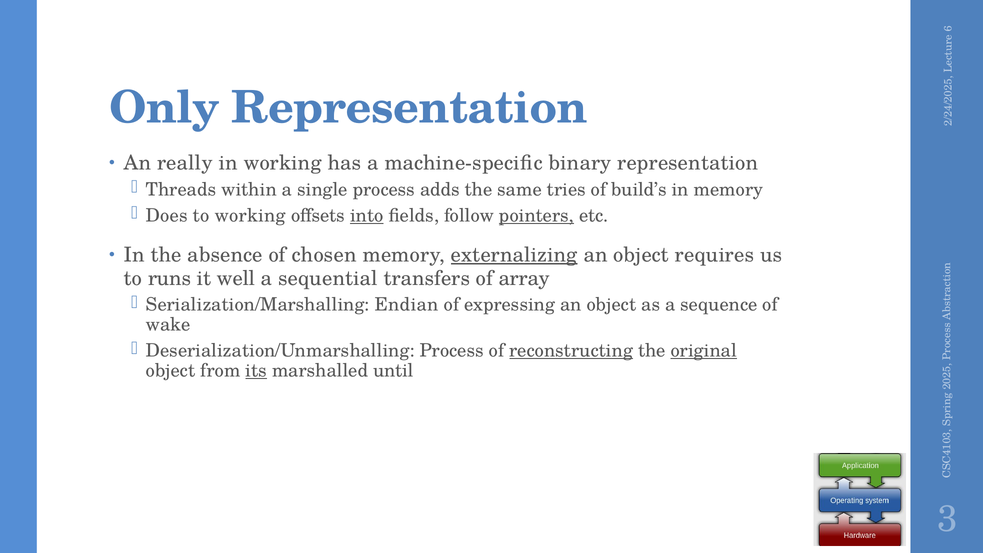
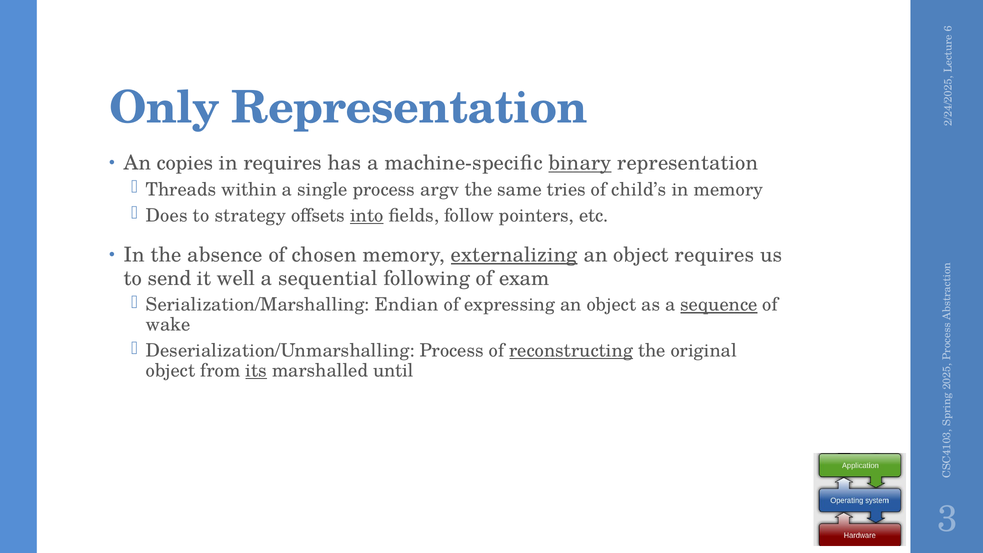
really: really -> copies
in working: working -> requires
binary underline: none -> present
adds: adds -> argv
build’s: build’s -> child’s
to working: working -> strategy
pointers underline: present -> none
runs: runs -> send
transfers: transfers -> following
array: array -> exam
sequence underline: none -> present
original underline: present -> none
